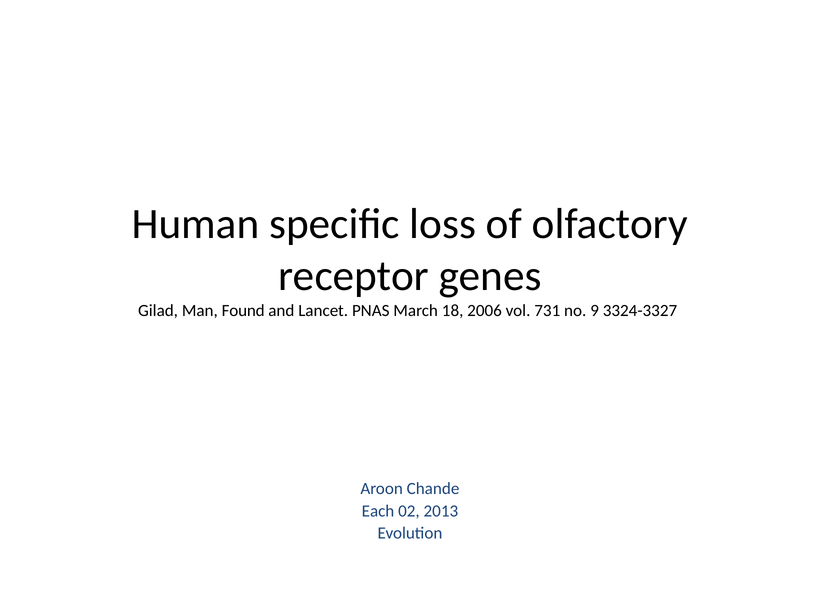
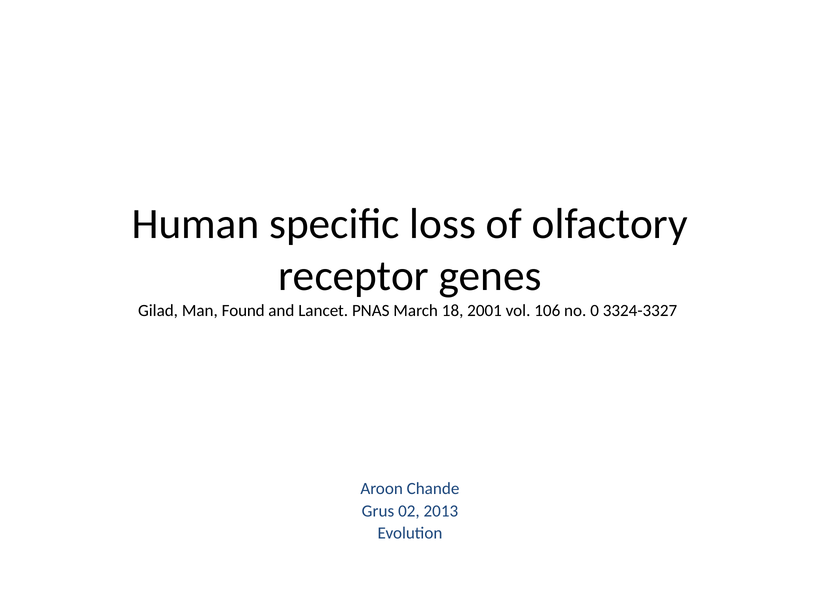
2006: 2006 -> 2001
731: 731 -> 106
9: 9 -> 0
Each: Each -> Grus
